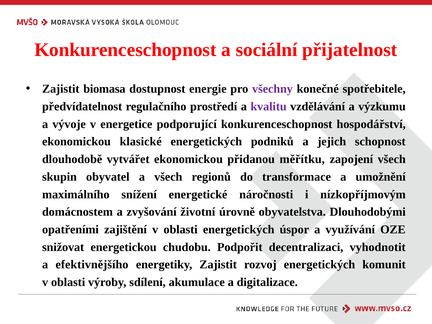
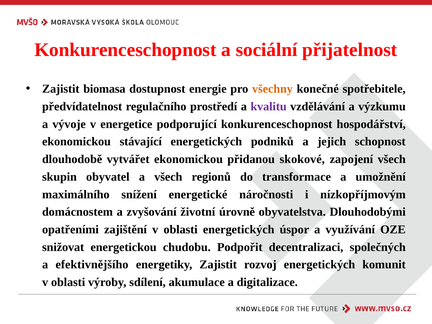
všechny colour: purple -> orange
klasické: klasické -> stávající
měřítku: měřítku -> skokové
vyhodnotit: vyhodnotit -> společných
